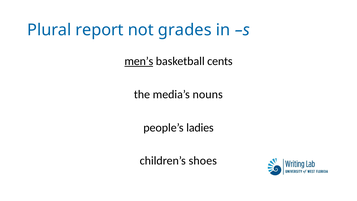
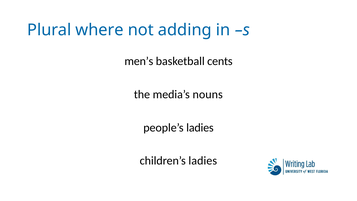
report: report -> where
grades: grades -> adding
men’s underline: present -> none
children’s shoes: shoes -> ladies
